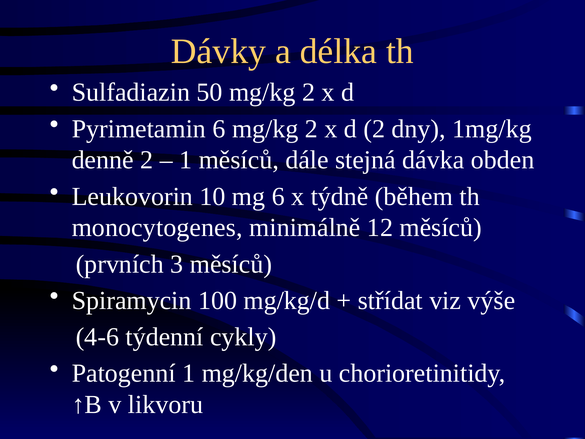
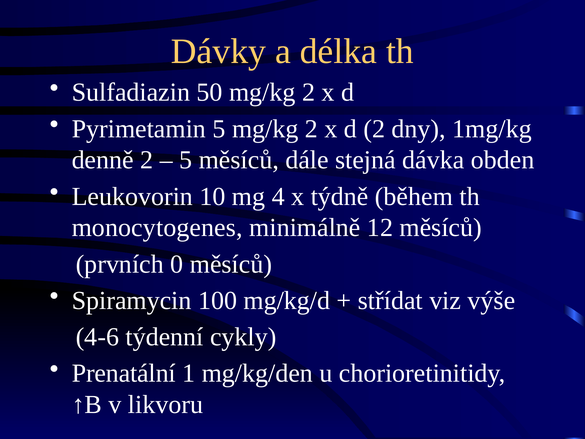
Pyrimetamin 6: 6 -> 5
1 at (186, 160): 1 -> 5
mg 6: 6 -> 4
3: 3 -> 0
Patogenní: Patogenní -> Prenatální
